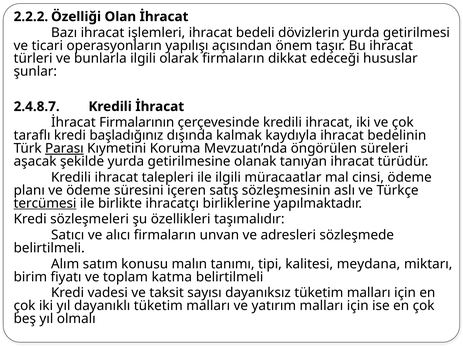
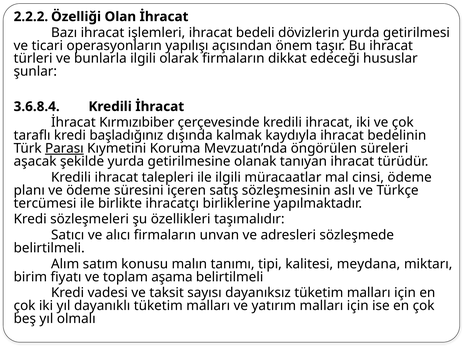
2.4.8.7: 2.4.8.7 -> 3.6.8.4
Firmalarının: Firmalarının -> Kırmızıbiber
tercümesi underline: present -> none
katma: katma -> aşama
